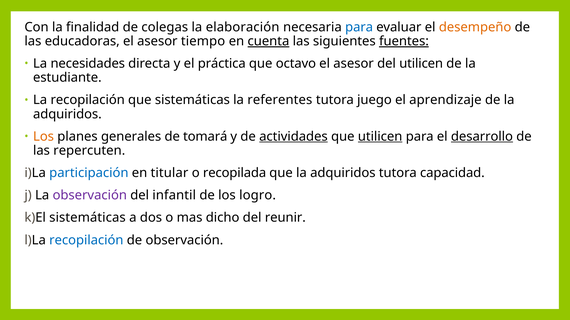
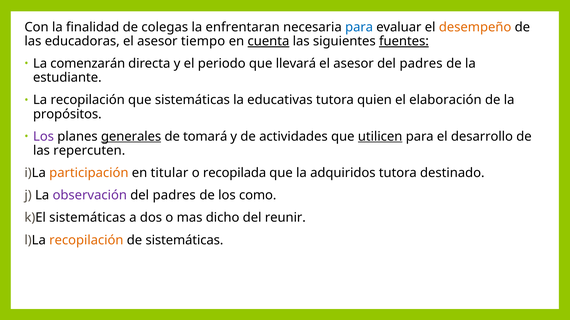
elaboración: elaboración -> enfrentaran
necesidades: necesidades -> comenzarán
práctica: práctica -> periodo
octavo: octavo -> llevará
asesor del utilicen: utilicen -> padres
referentes: referentes -> educativas
juego: juego -> quien
aprendizaje: aprendizaje -> elaboración
adquiridos at (67, 114): adquiridos -> propósitos
Los at (43, 137) colour: orange -> purple
generales underline: none -> present
actividades underline: present -> none
desarrollo underline: present -> none
participación colour: blue -> orange
capacidad: capacidad -> destinado
infantil at (174, 196): infantil -> padres
logro: logro -> como
recopilación at (86, 241) colour: blue -> orange
de observación: observación -> sistemáticas
